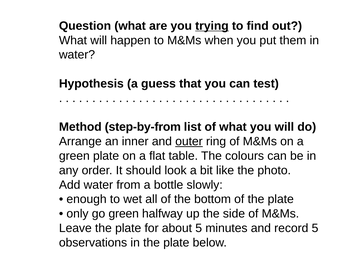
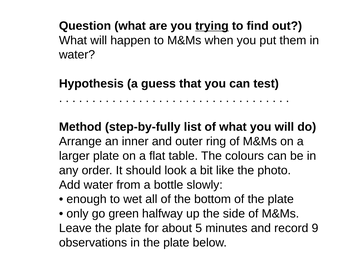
step-by-from: step-by-from -> step-by-fully
outer underline: present -> none
green at (74, 156): green -> larger
record 5: 5 -> 9
